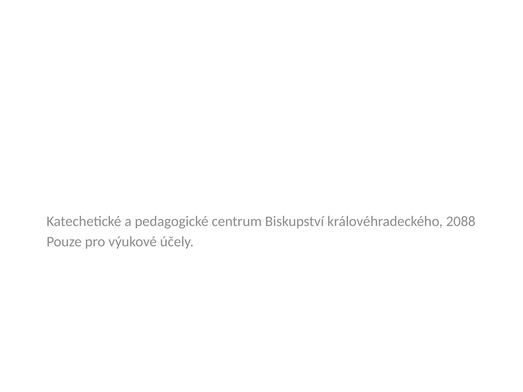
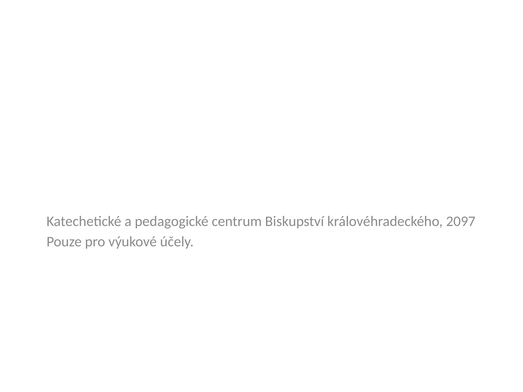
2088: 2088 -> 2097
